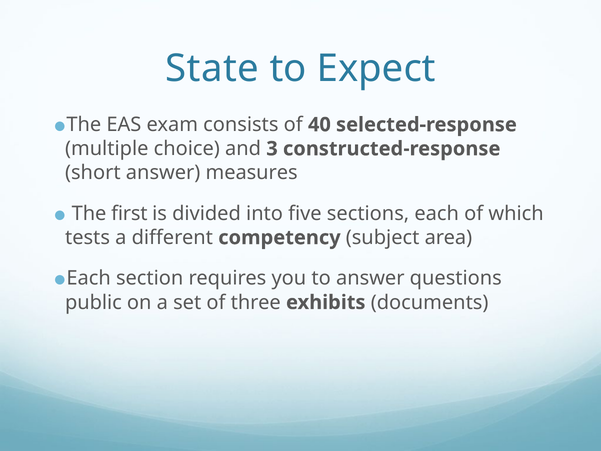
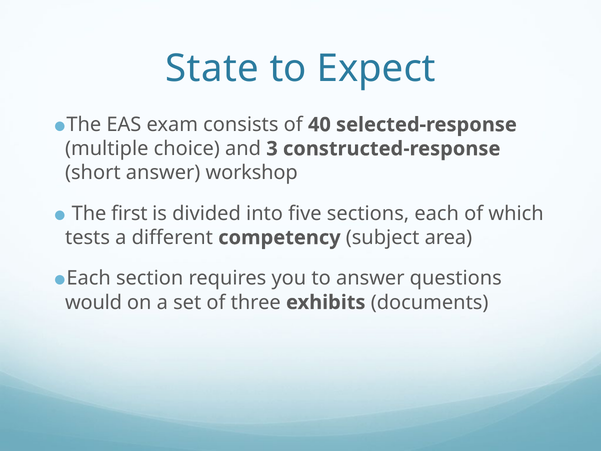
measures: measures -> workshop
public: public -> would
